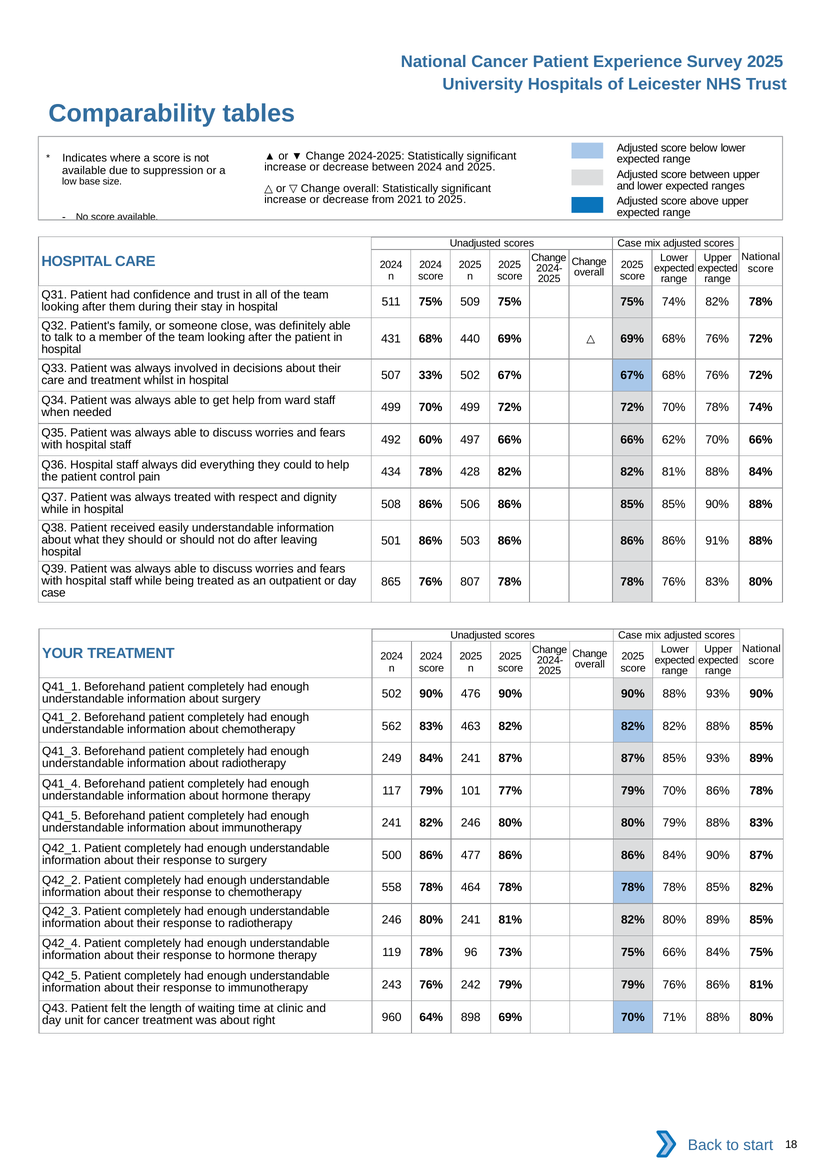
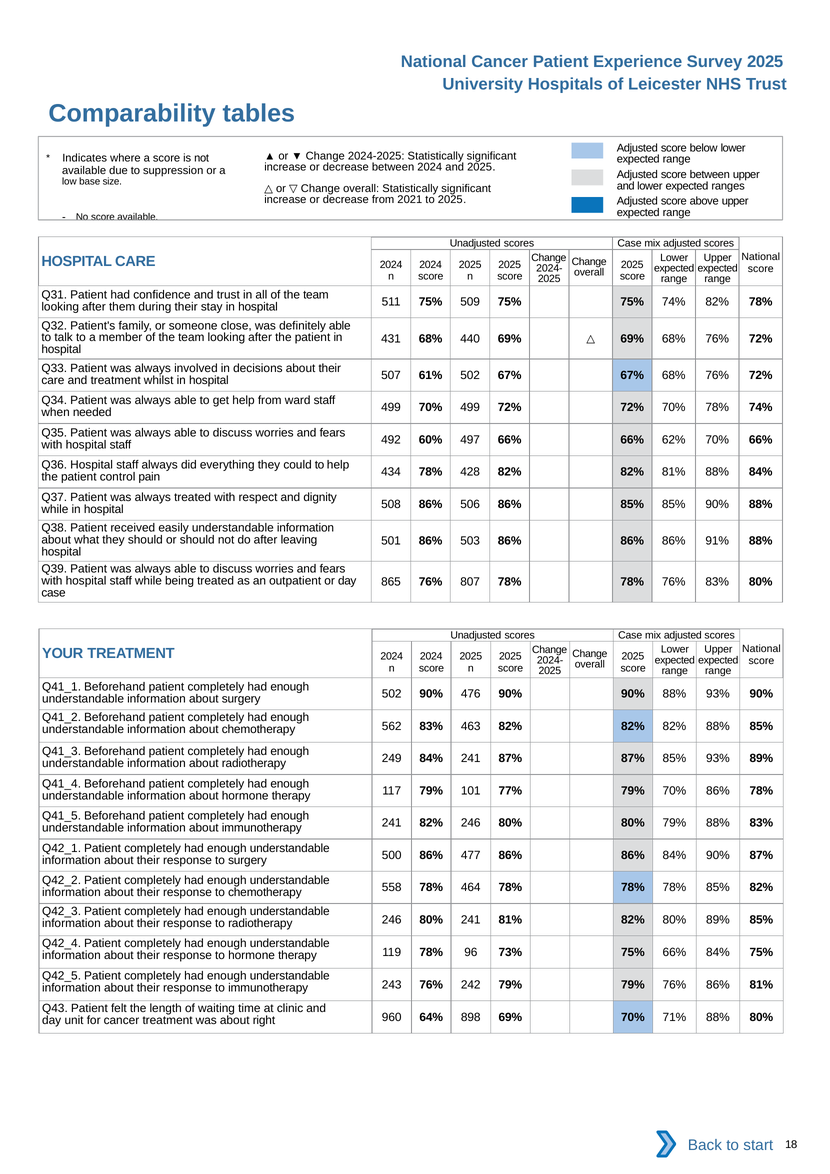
33%: 33% -> 61%
